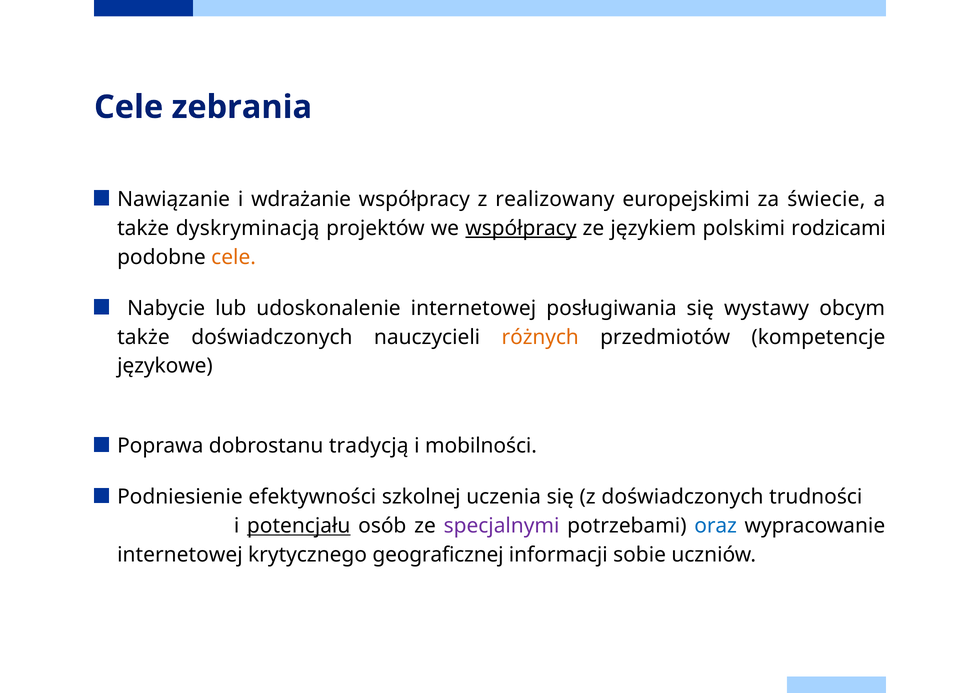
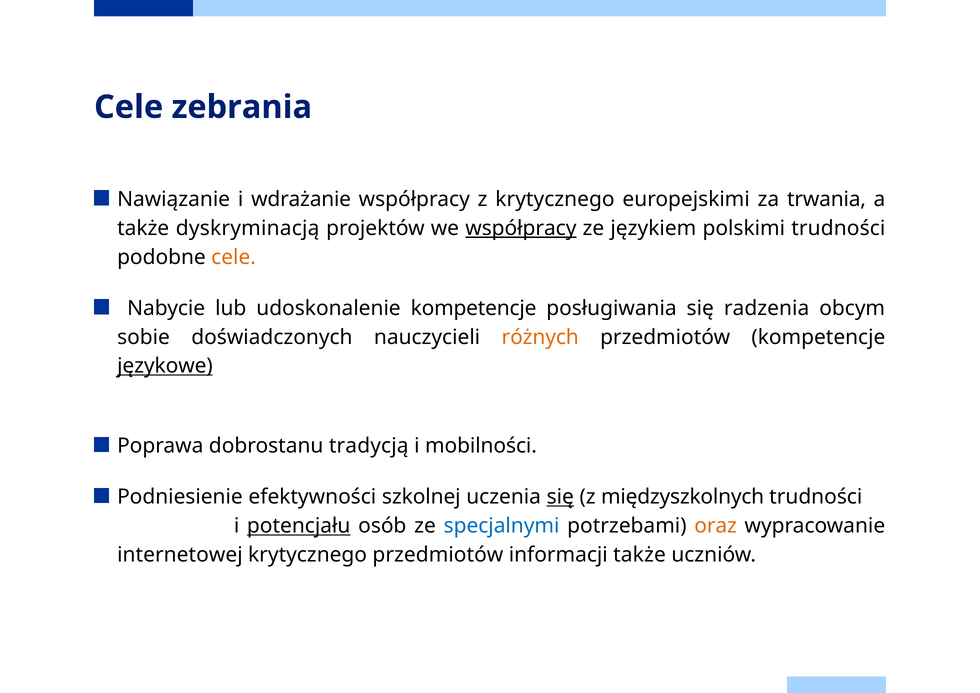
z realizowany: realizowany -> krytycznego
świecie: świecie -> trwania
polskimi rodzicami: rodzicami -> trudności
udoskonalenie internetowej: internetowej -> kompetencje
wystawy: wystawy -> radzenia
także at (143, 337): także -> sobie
językowe underline: none -> present
się at (560, 497) underline: none -> present
z doświadczonych: doświadczonych -> międzyszkolnych
specjalnymi colour: purple -> blue
oraz colour: blue -> orange
krytycznego geograficznej: geograficznej -> przedmiotów
informacji sobie: sobie -> także
